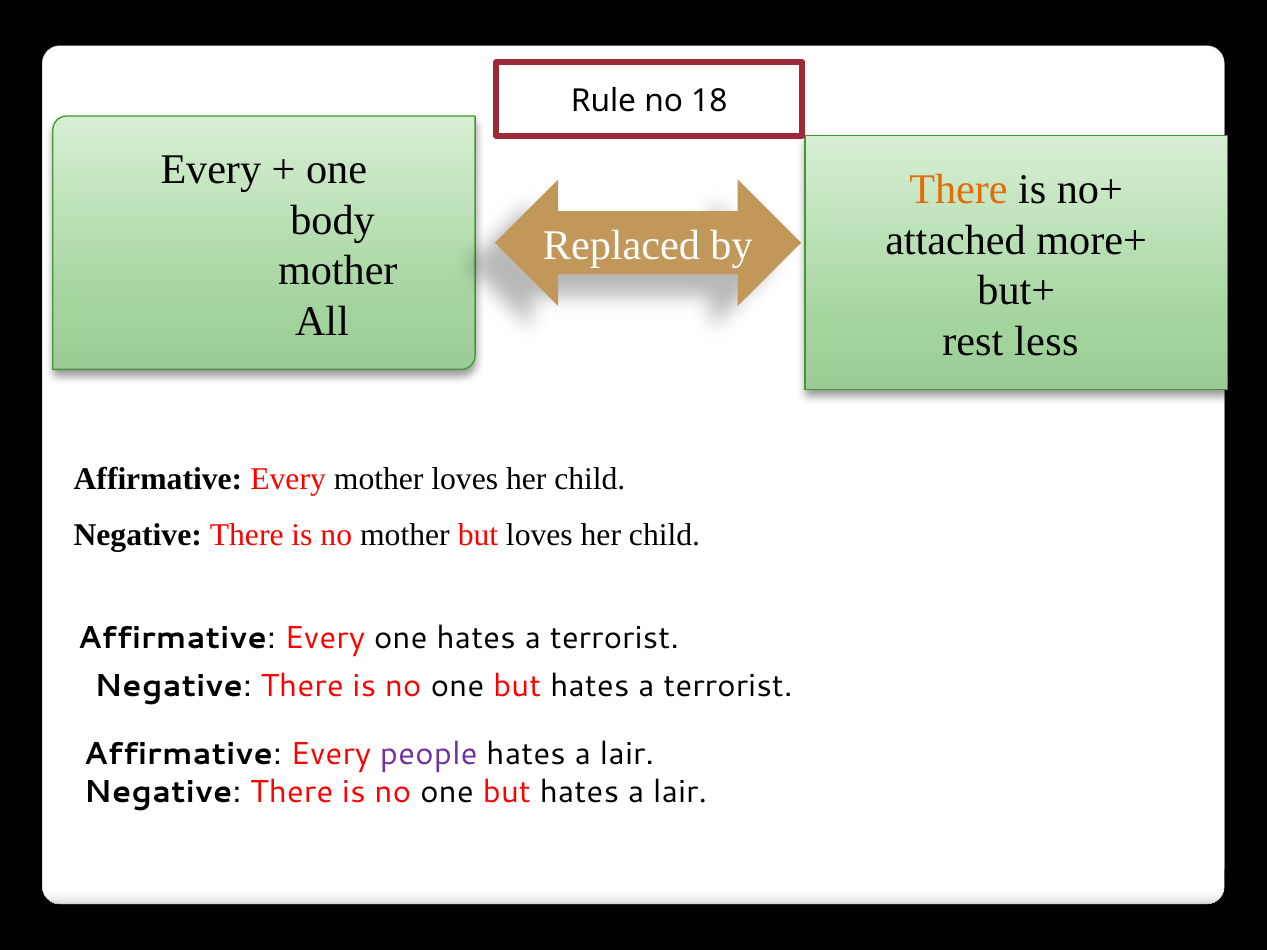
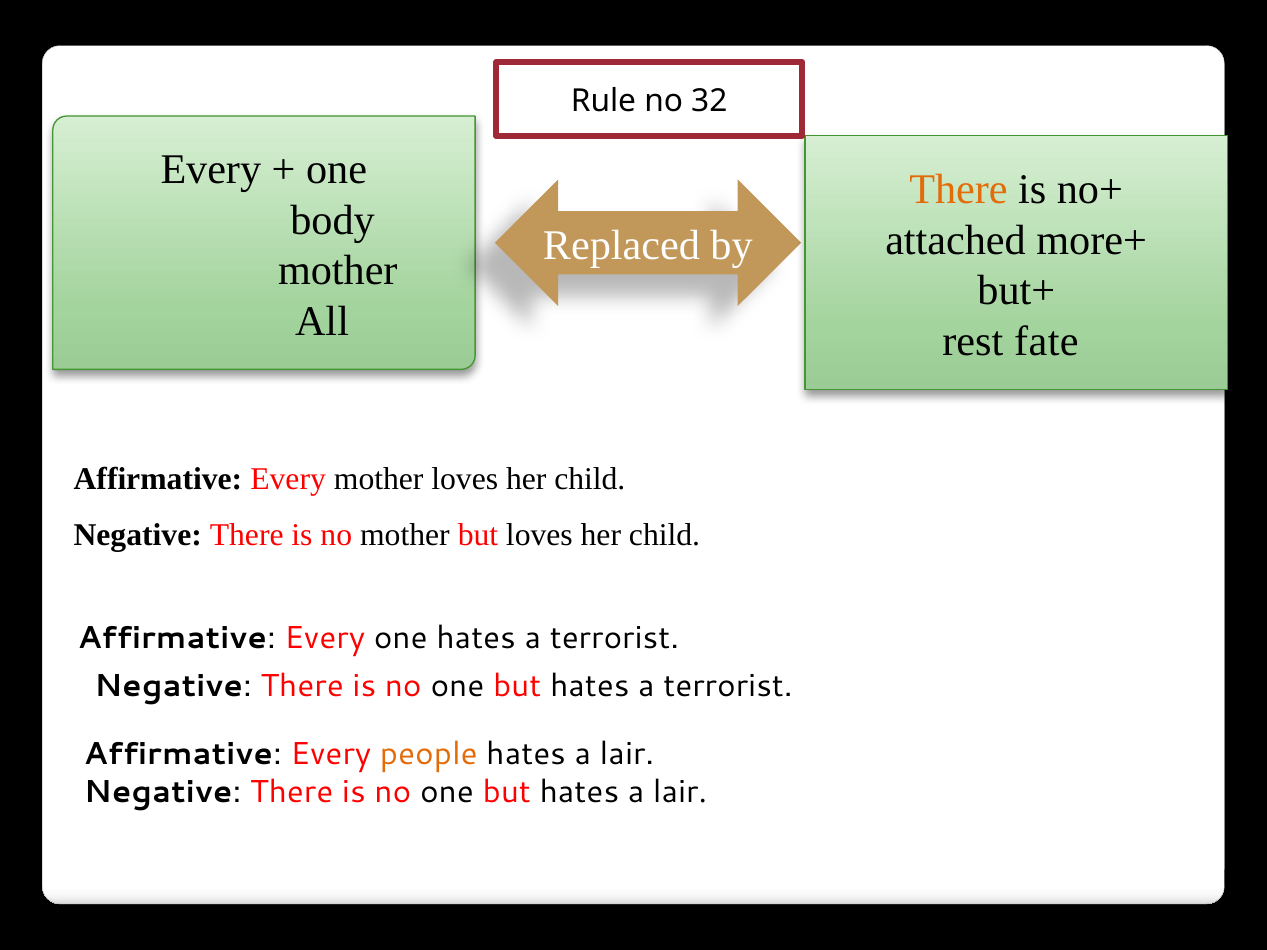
18: 18 -> 32
less: less -> fate
people colour: purple -> orange
